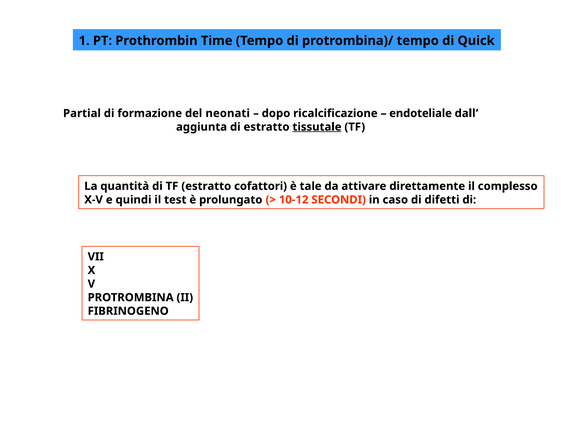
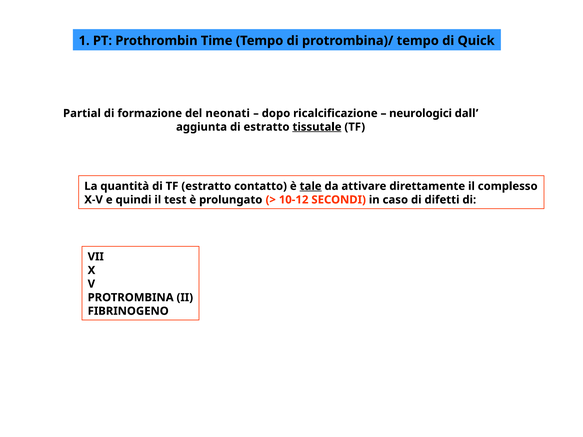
endoteliale: endoteliale -> neurologici
cofattori: cofattori -> contatto
tale underline: none -> present
